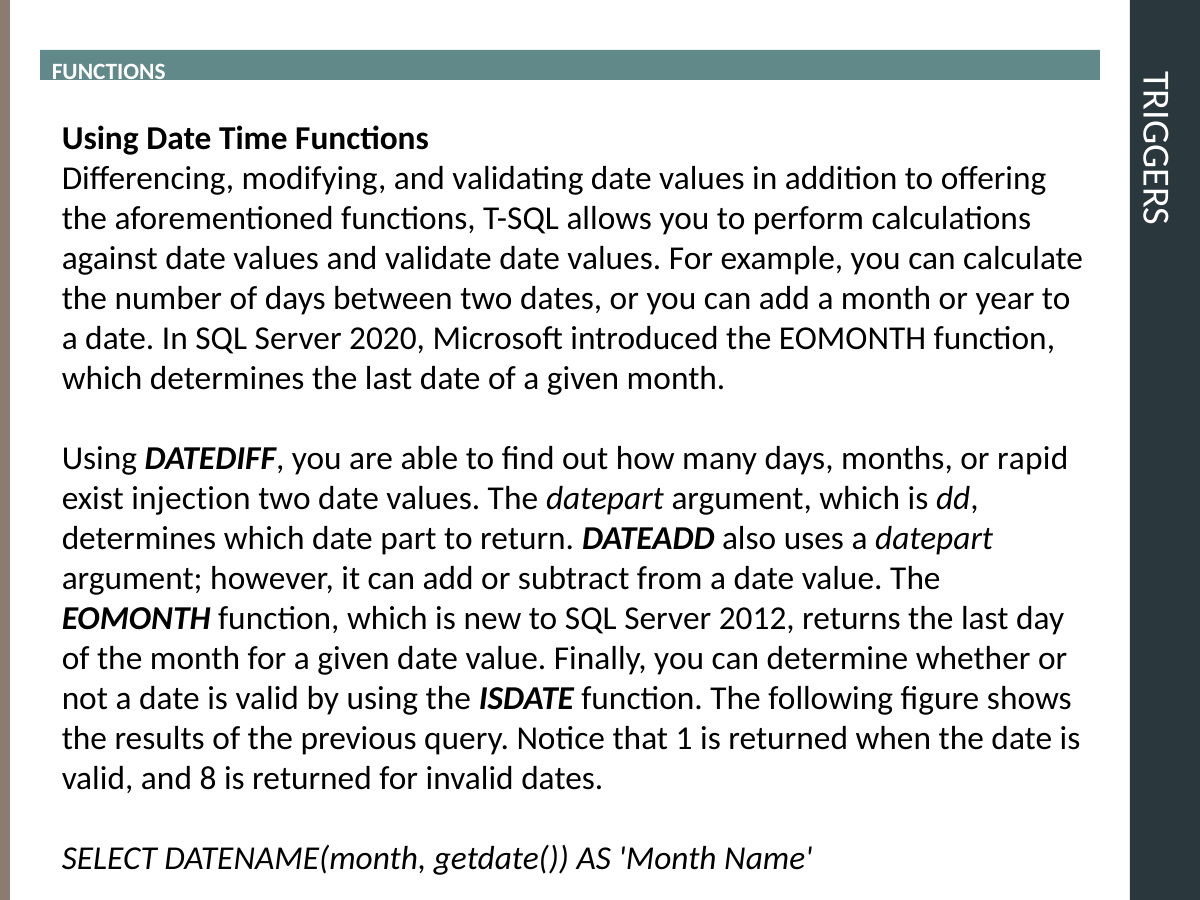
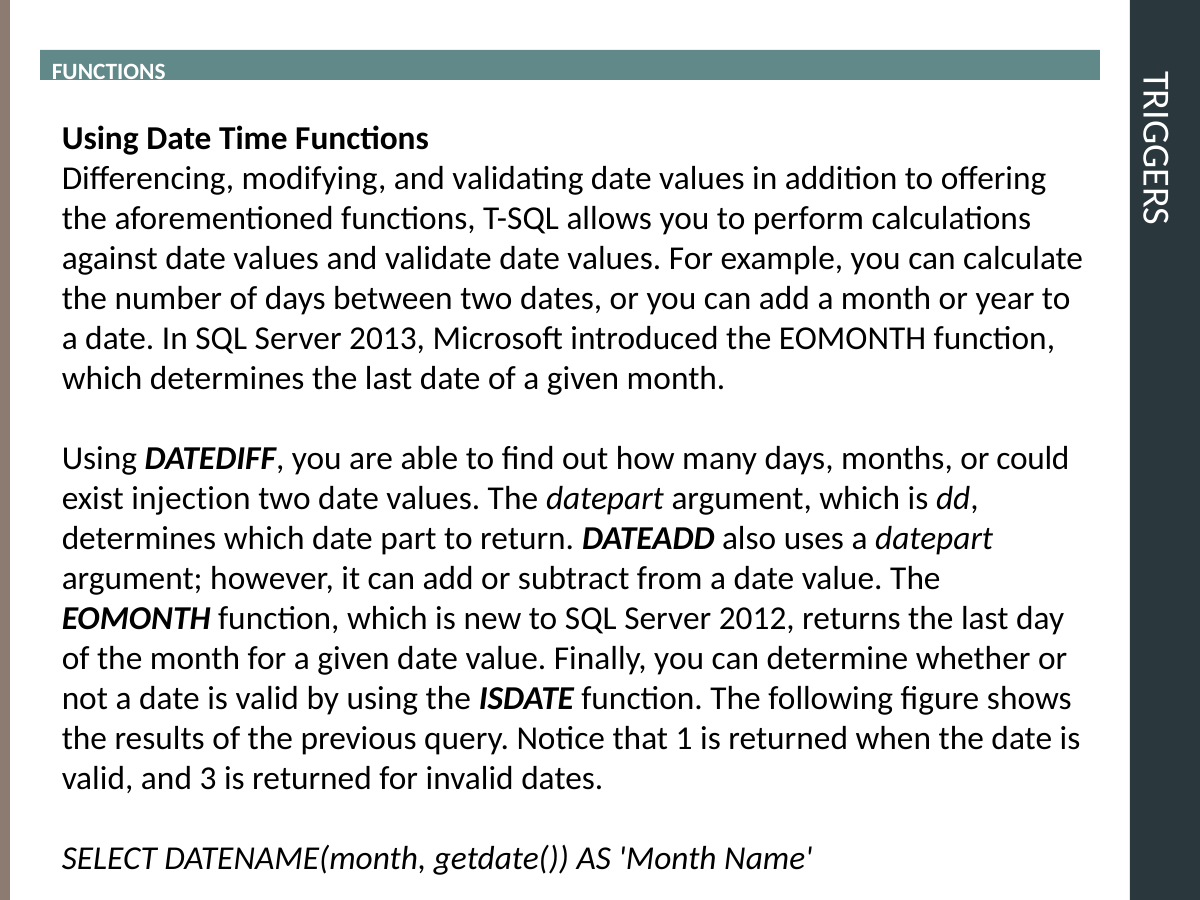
2020: 2020 -> 2013
rapid: rapid -> could
8: 8 -> 3
